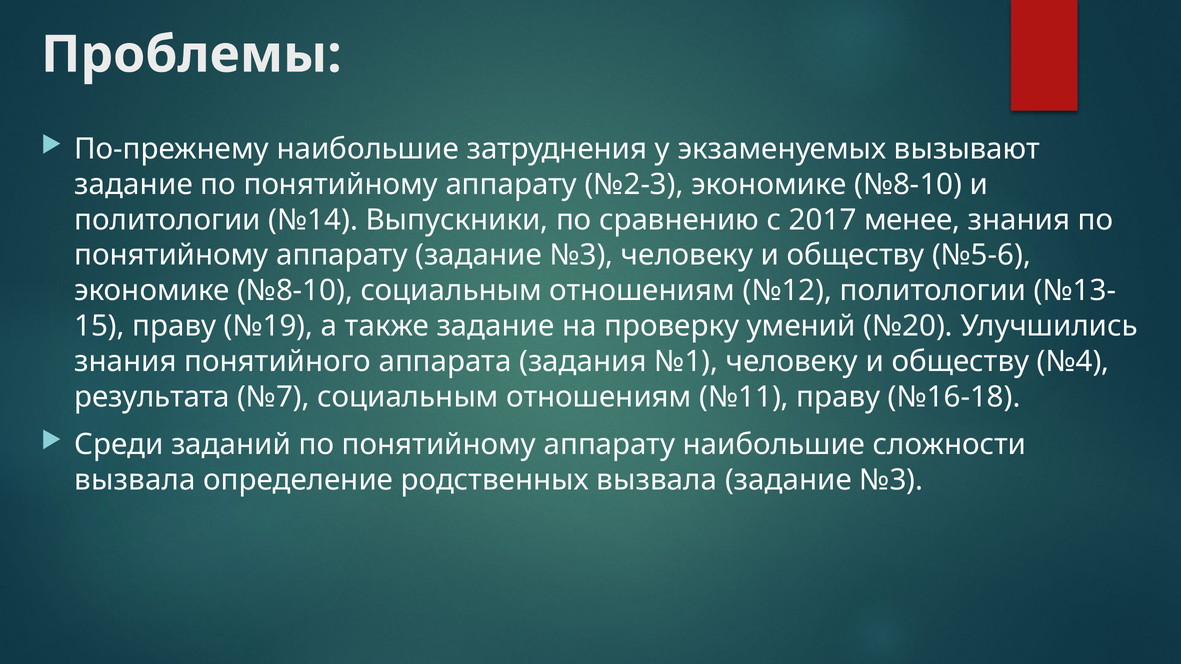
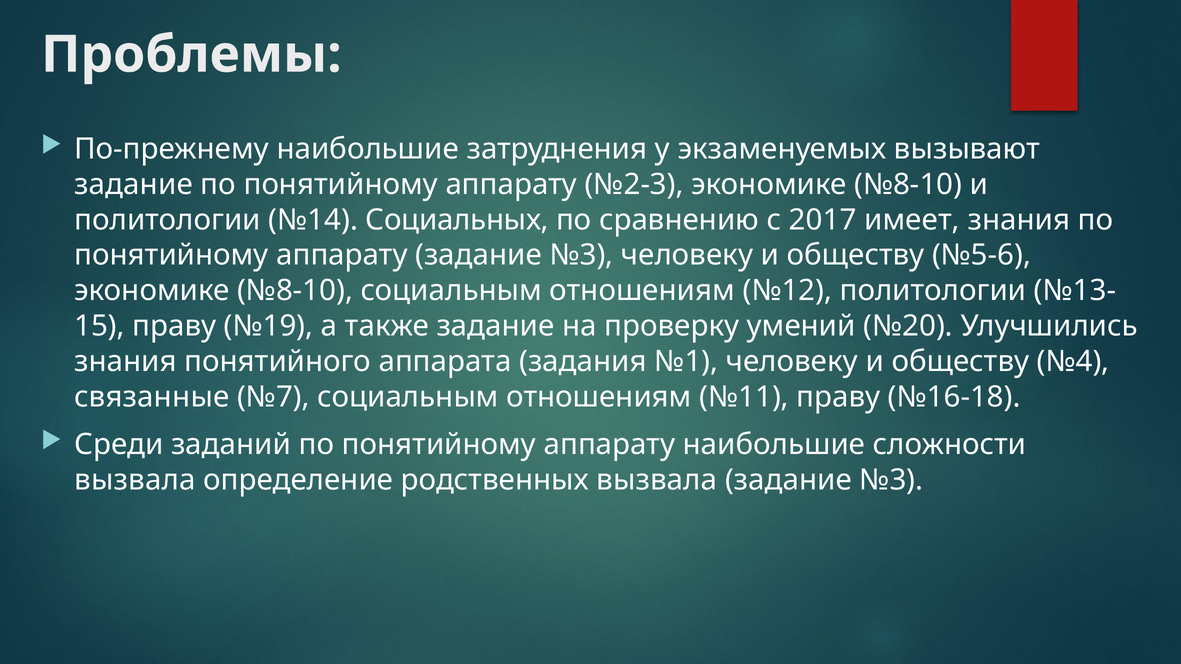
Выпускники: Выпускники -> Социальных
менее: менее -> имеет
результата: результата -> связанные
